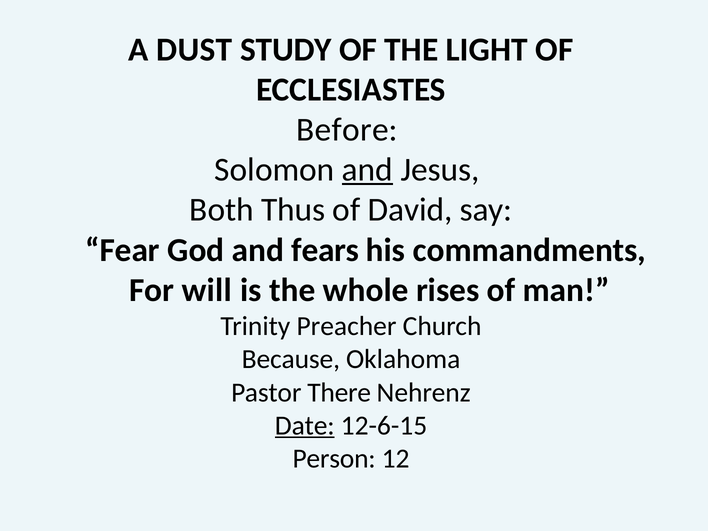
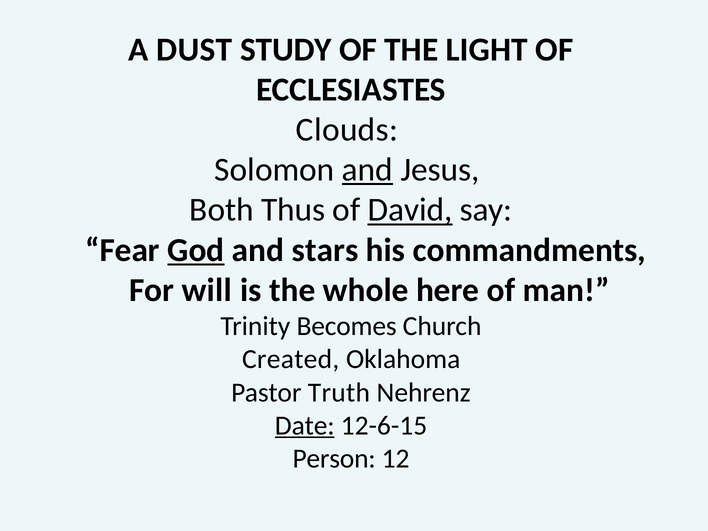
Before: Before -> Clouds
David underline: none -> present
God underline: none -> present
fears: fears -> stars
rises: rises -> here
Preacher: Preacher -> Becomes
Because: Because -> Created
There: There -> Truth
